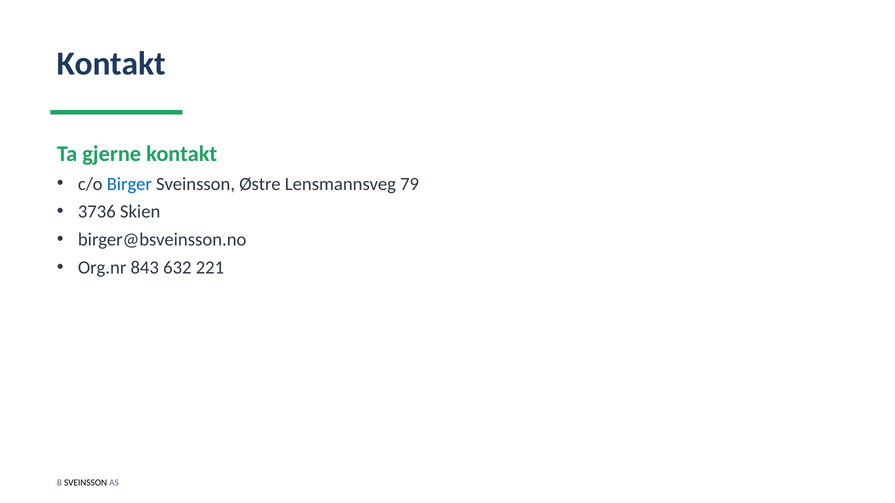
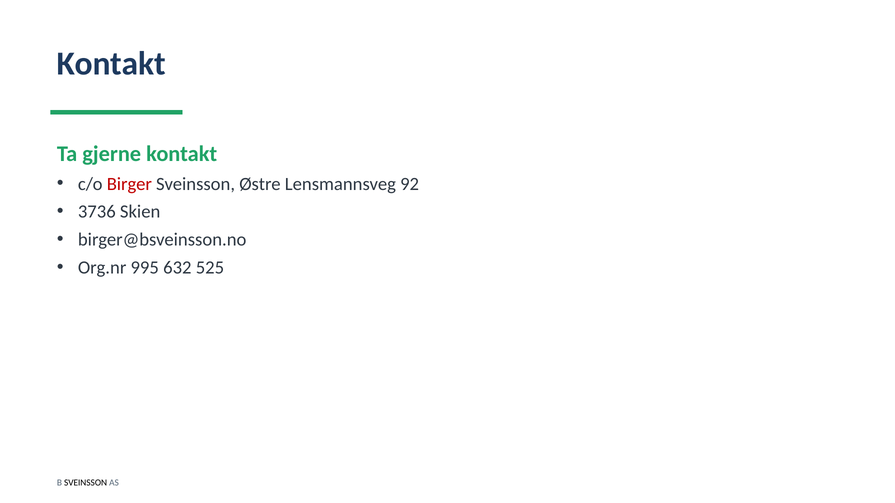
Birger colour: blue -> red
79: 79 -> 92
843: 843 -> 995
221: 221 -> 525
